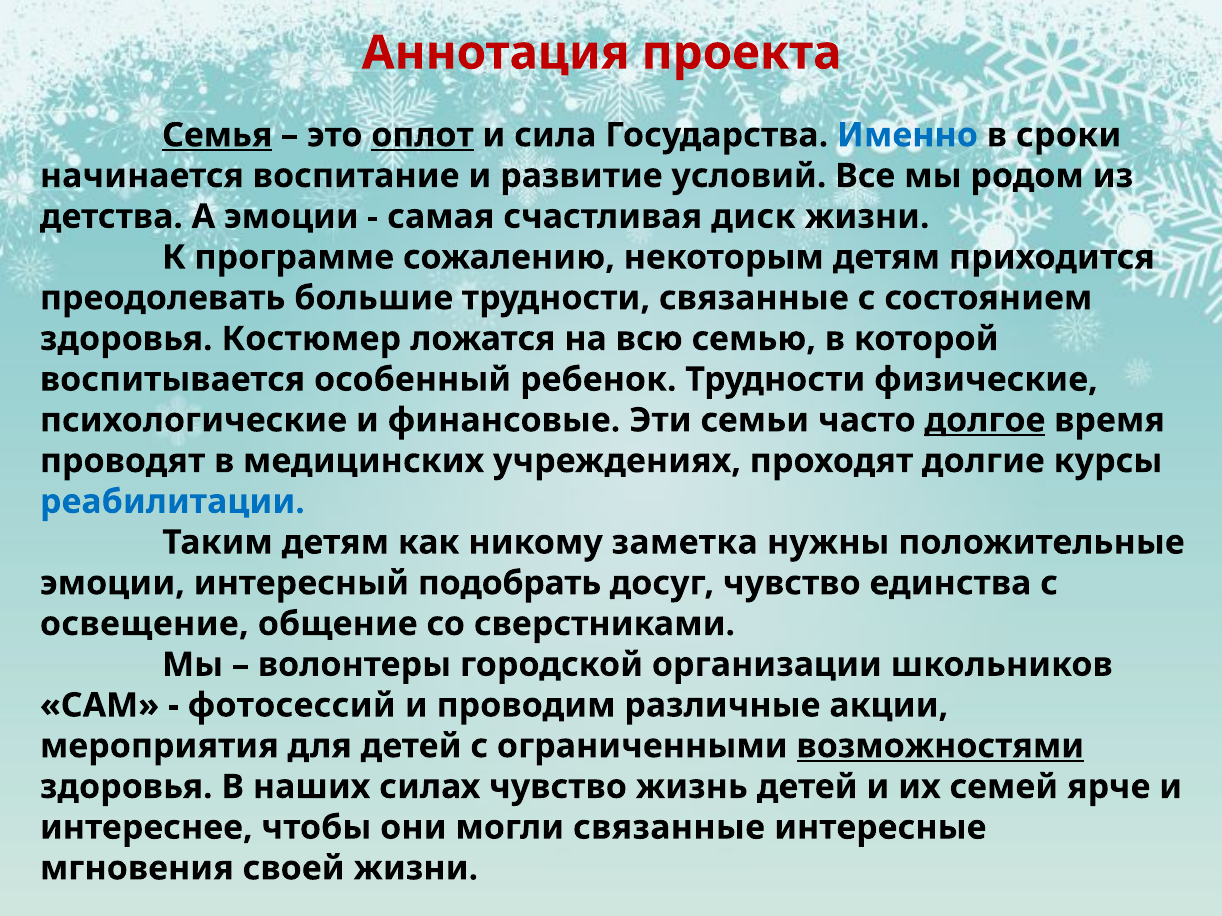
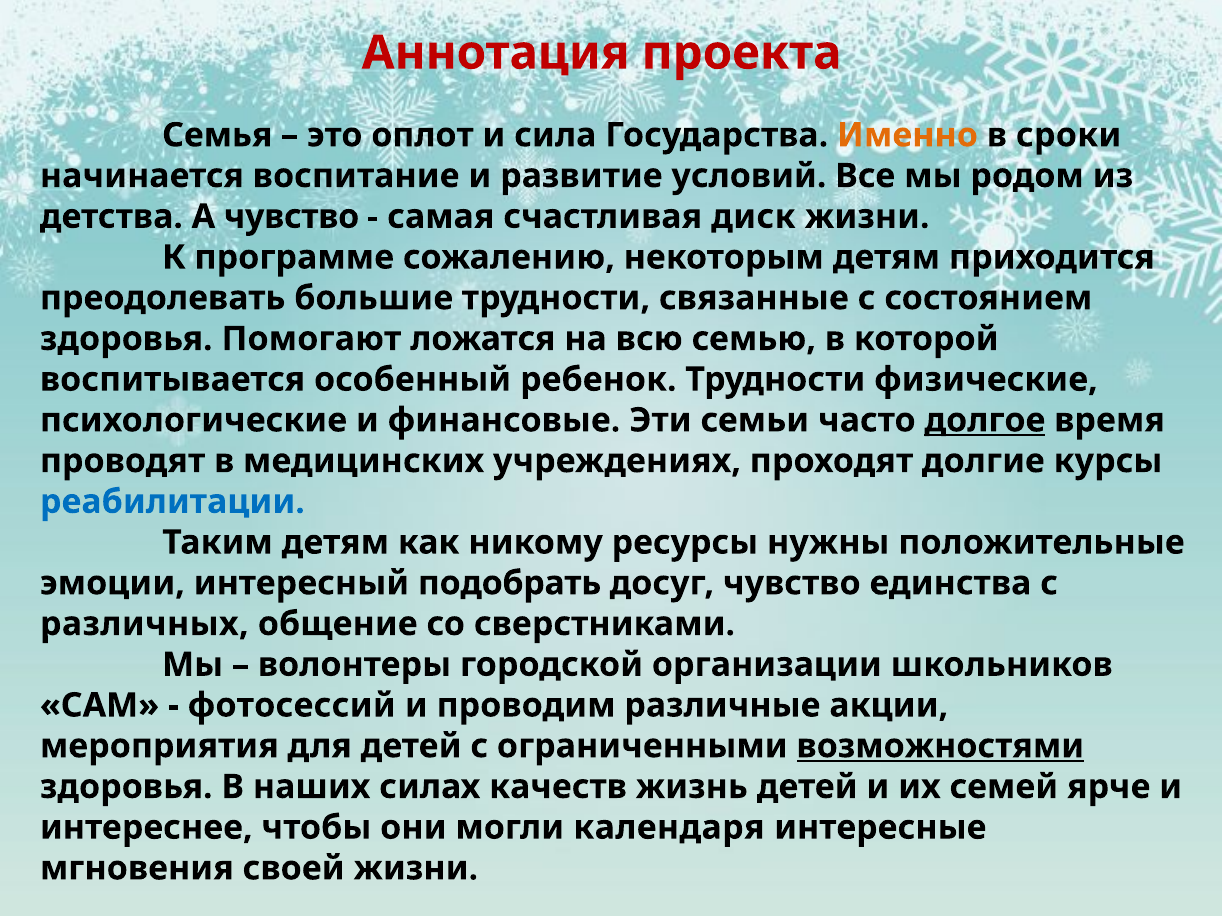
Семья underline: present -> none
оплот underline: present -> none
Именно colour: blue -> orange
А эмоции: эмоции -> чувство
Костюмер: Костюмер -> Помогают
заметка: заметка -> ресурсы
освещение: освещение -> различных
силах чувство: чувство -> качеств
могли связанные: связанные -> календаря
